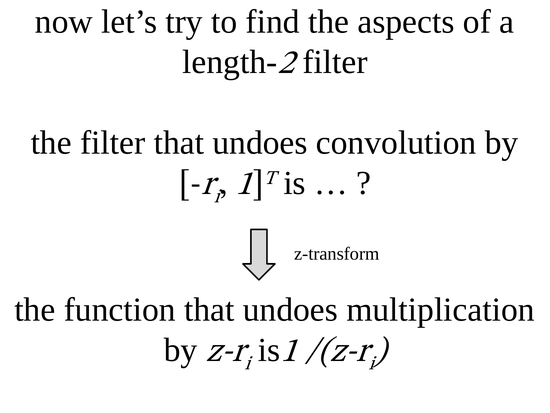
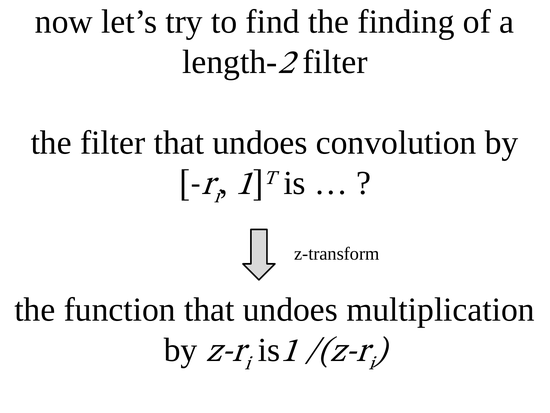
aspects: aspects -> finding
